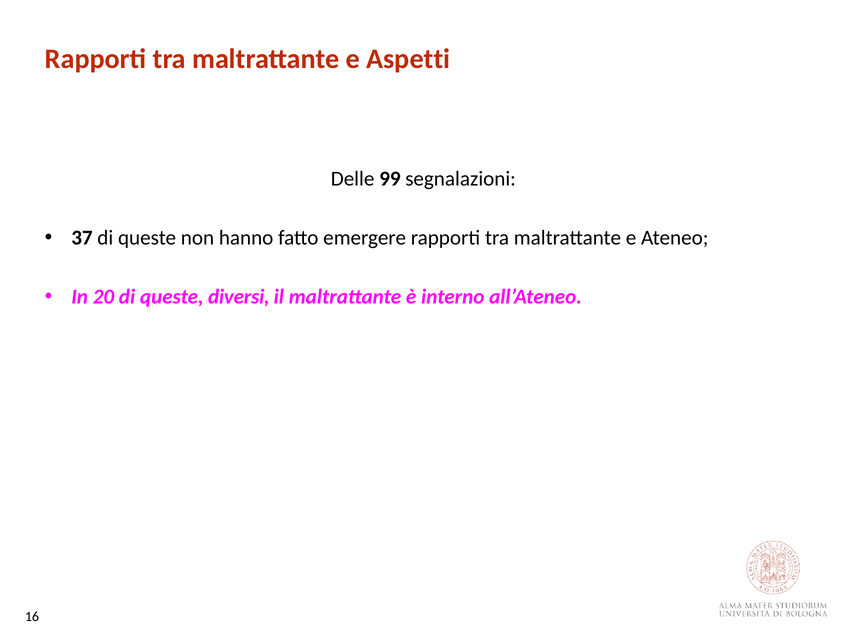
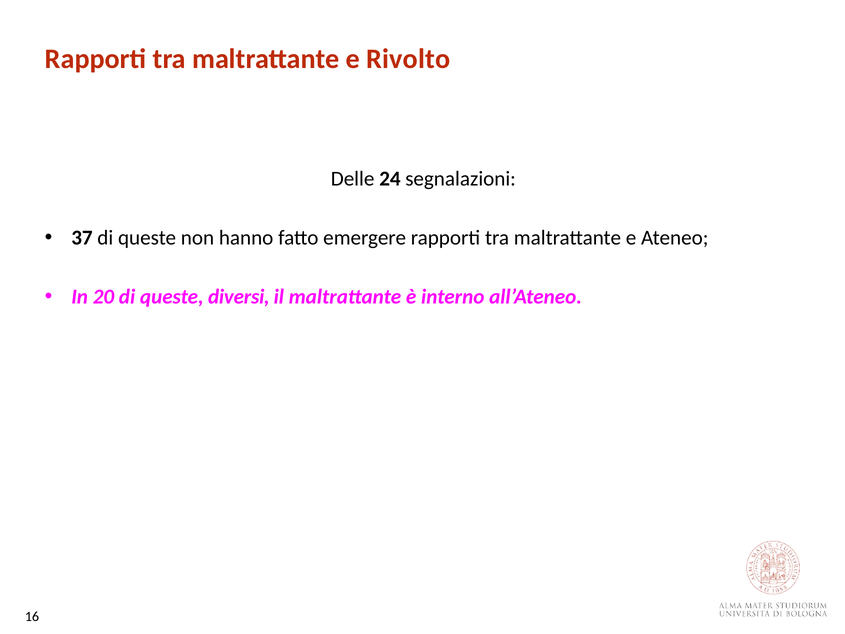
Aspetti: Aspetti -> Rivolto
99: 99 -> 24
